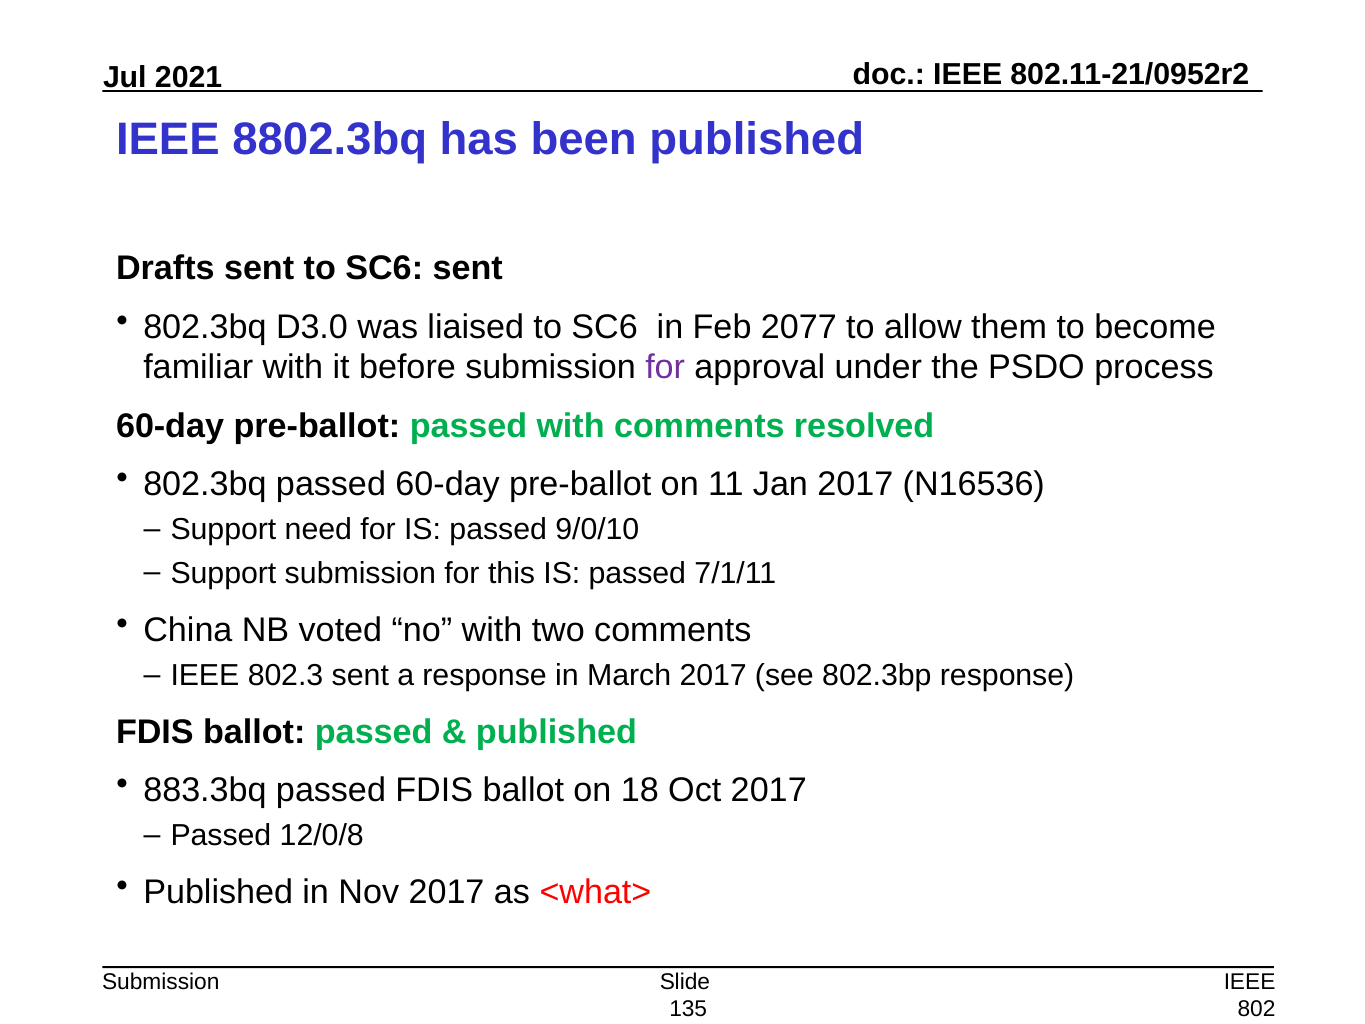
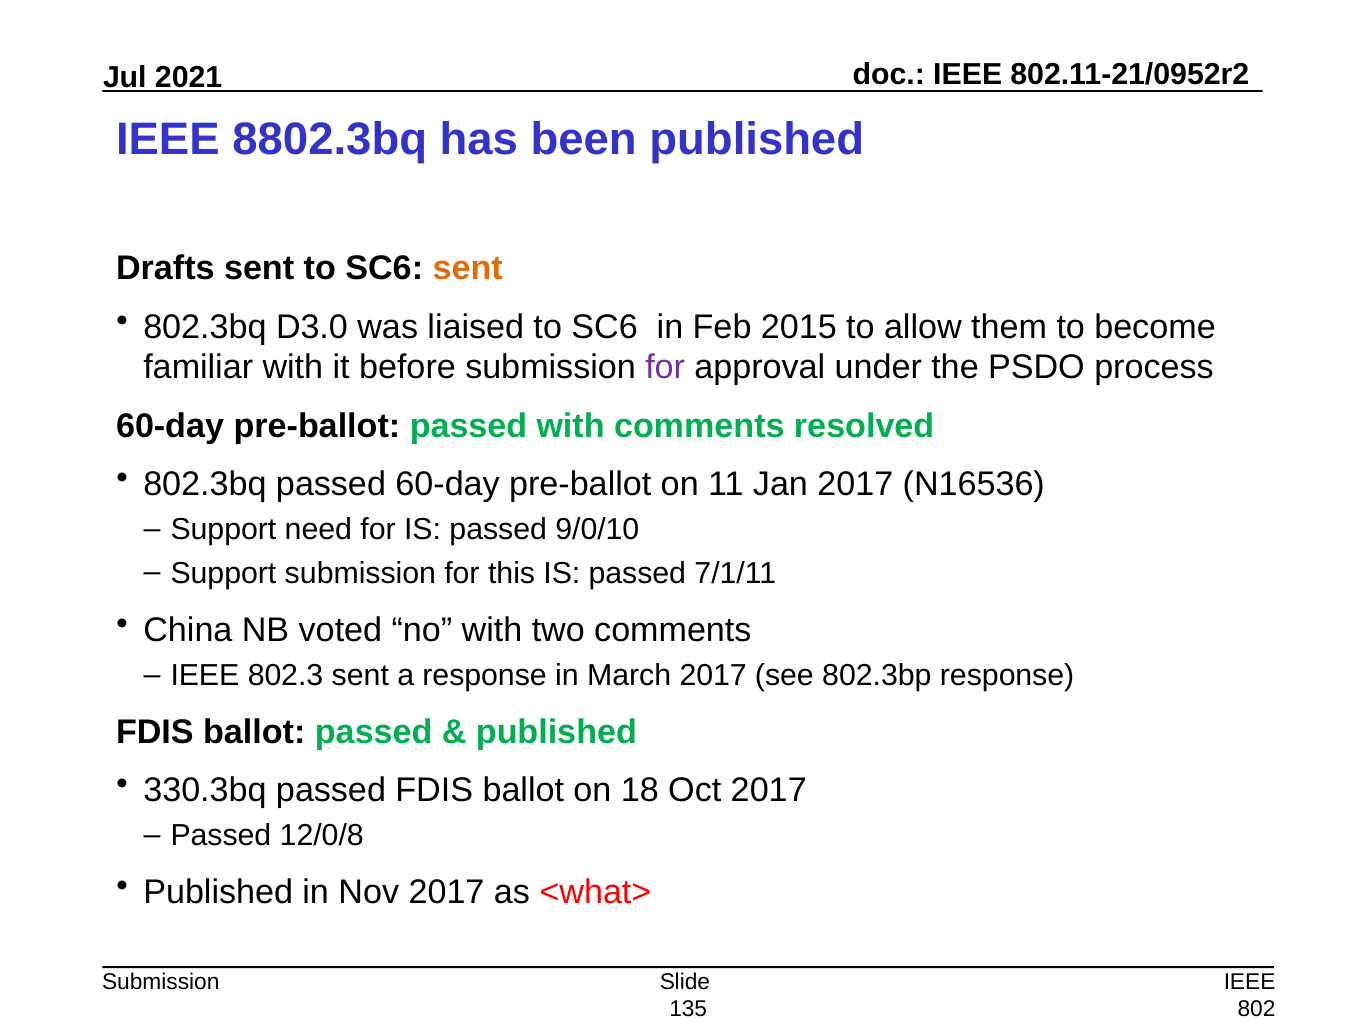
sent at (468, 269) colour: black -> orange
2077: 2077 -> 2015
883.3bq: 883.3bq -> 330.3bq
